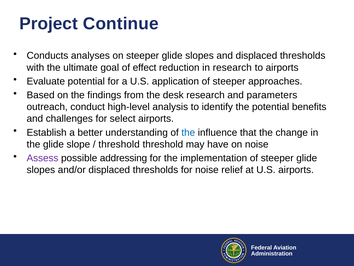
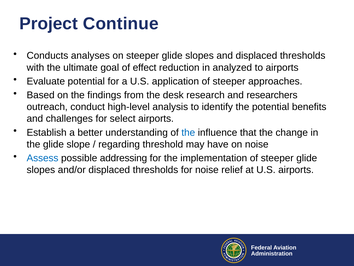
in research: research -> analyzed
parameters: parameters -> researchers
threshold at (119, 144): threshold -> regarding
Assess colour: purple -> blue
